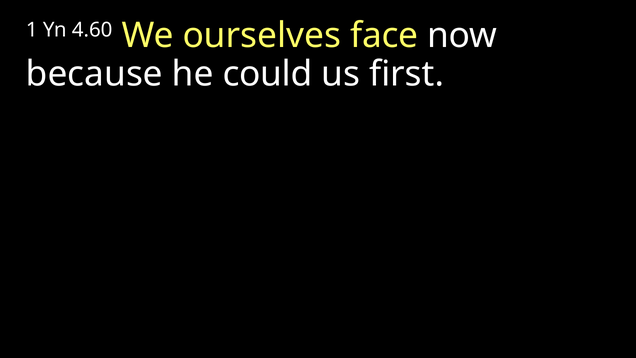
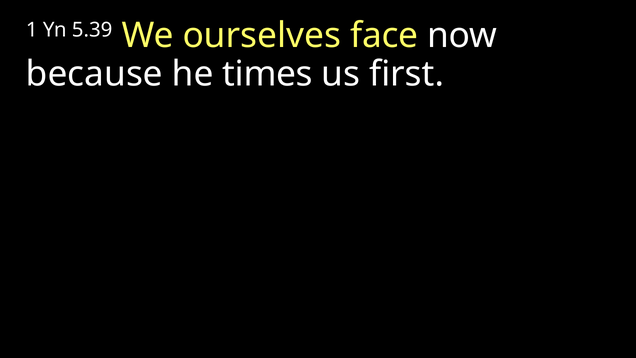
4.60: 4.60 -> 5.39
could: could -> times
